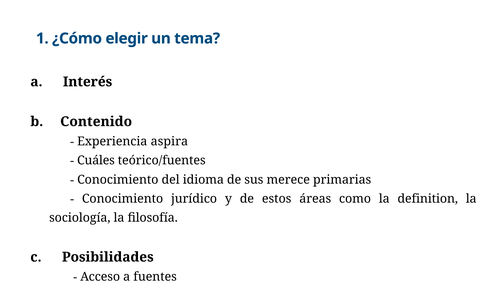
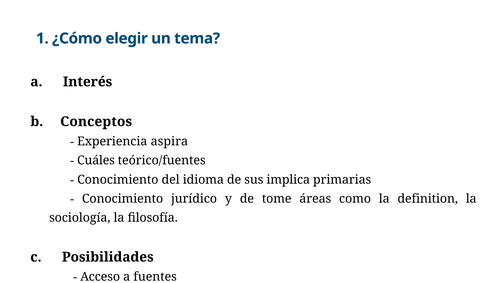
Contenido: Contenido -> Conceptos
merece: merece -> implica
estos: estos -> tome
